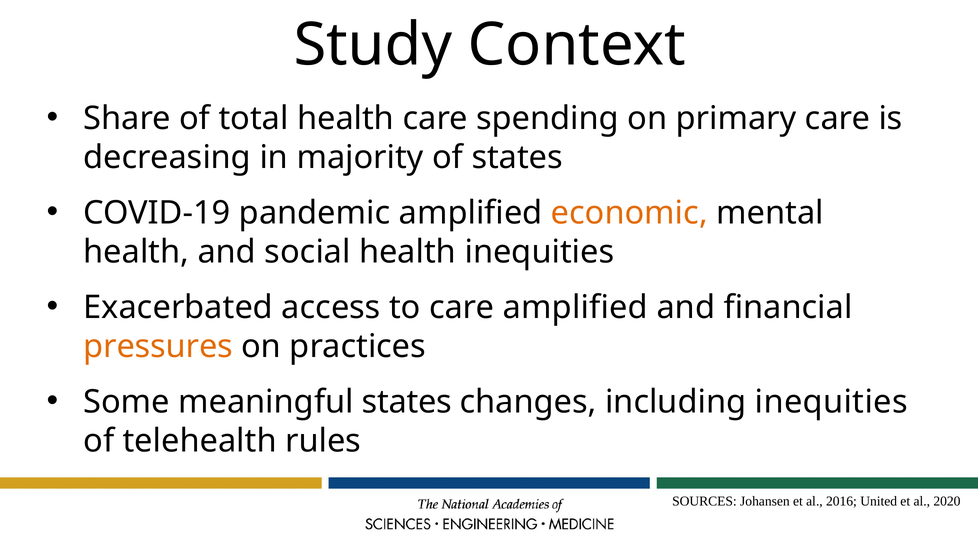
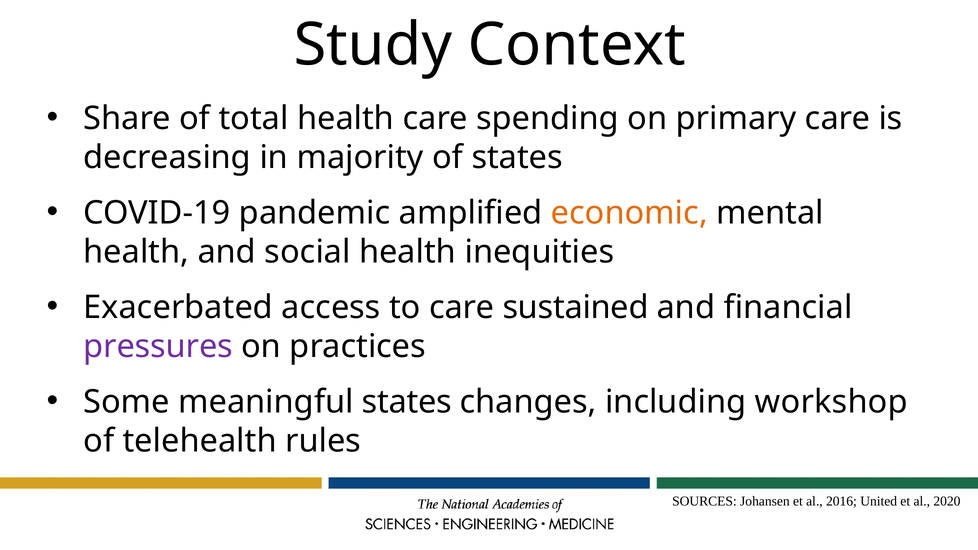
care amplified: amplified -> sustained
pressures colour: orange -> purple
including inequities: inequities -> workshop
